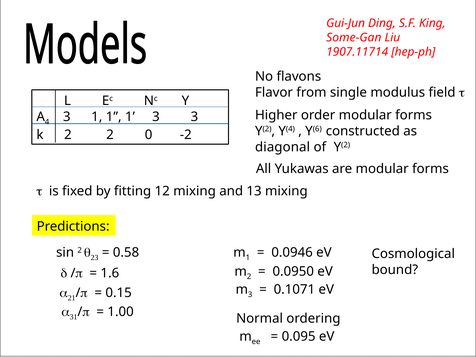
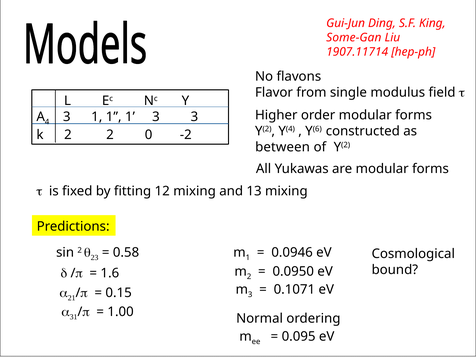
diagonal: diagonal -> between
